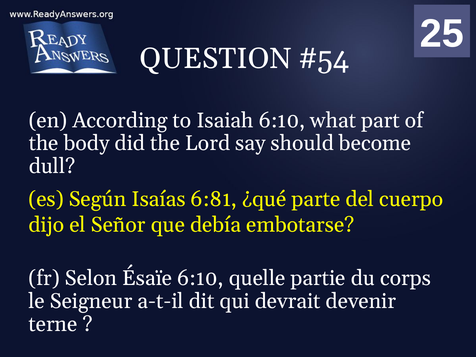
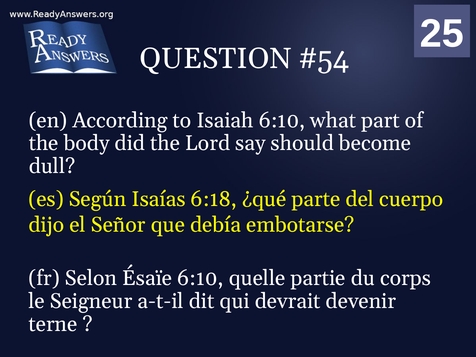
6:81: 6:81 -> 6:18
